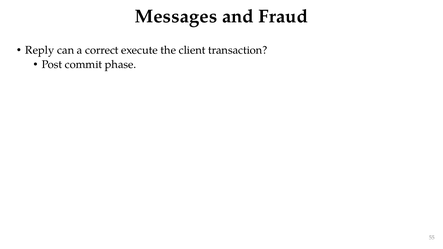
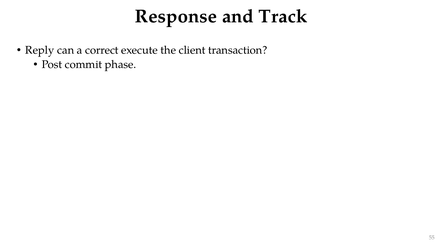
Messages: Messages -> Response
Fraud: Fraud -> Track
